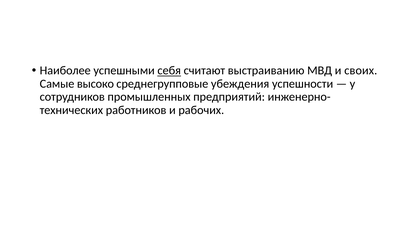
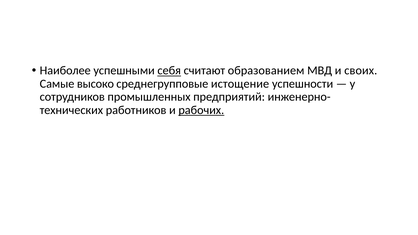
выстраиванию: выстраиванию -> образованием
убеждения: убеждения -> истощение
рабочих underline: none -> present
